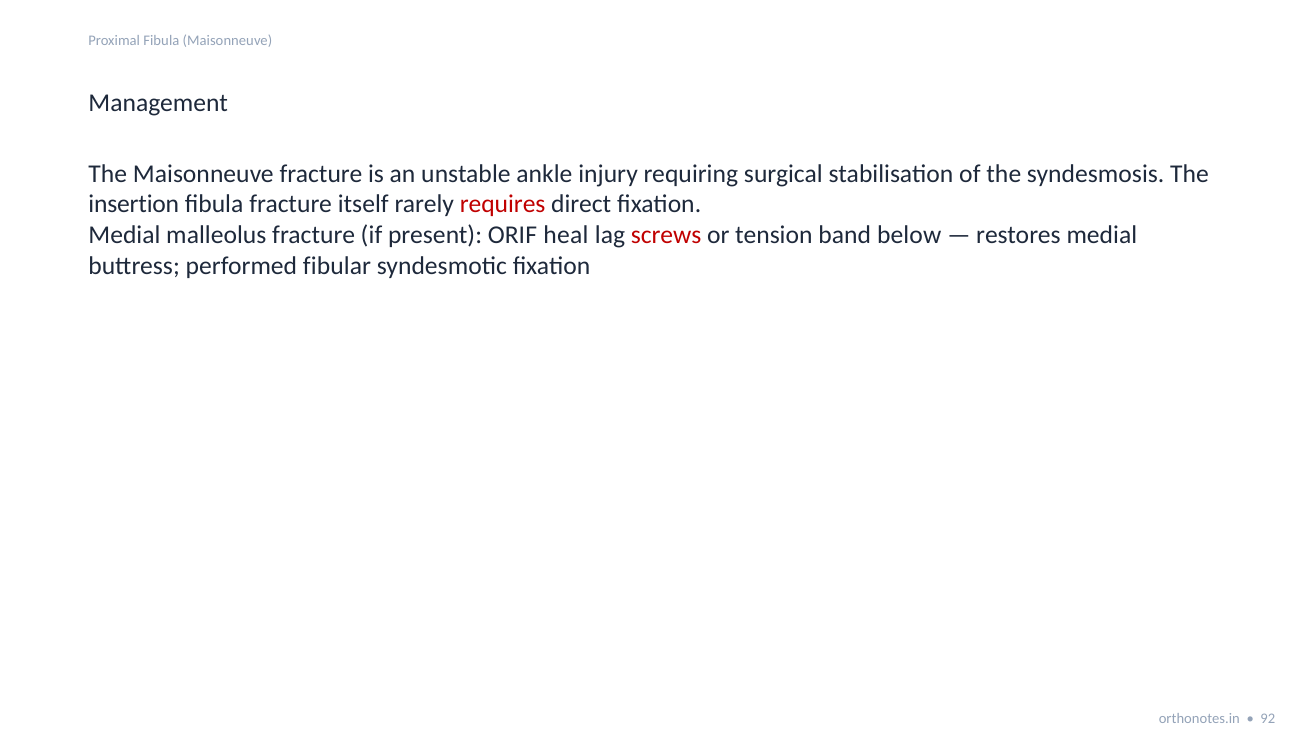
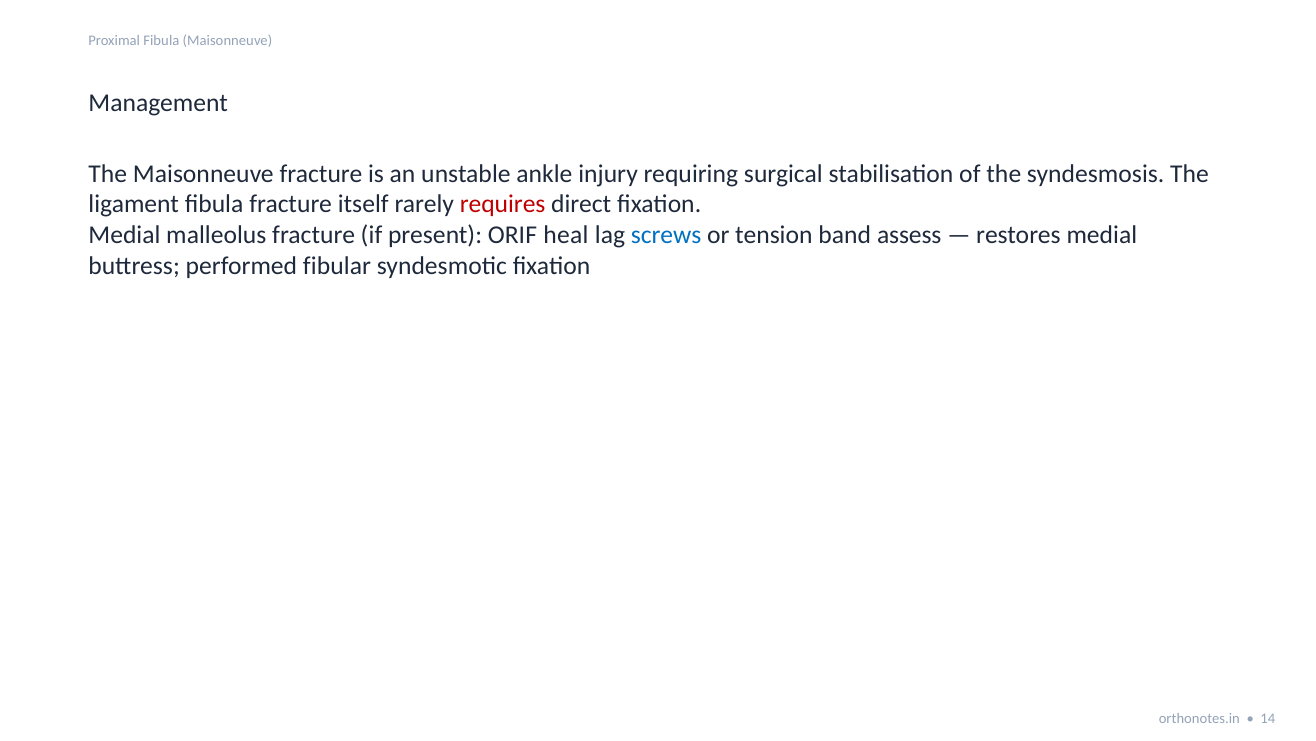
insertion: insertion -> ligament
screws colour: red -> blue
below: below -> assess
92: 92 -> 14
